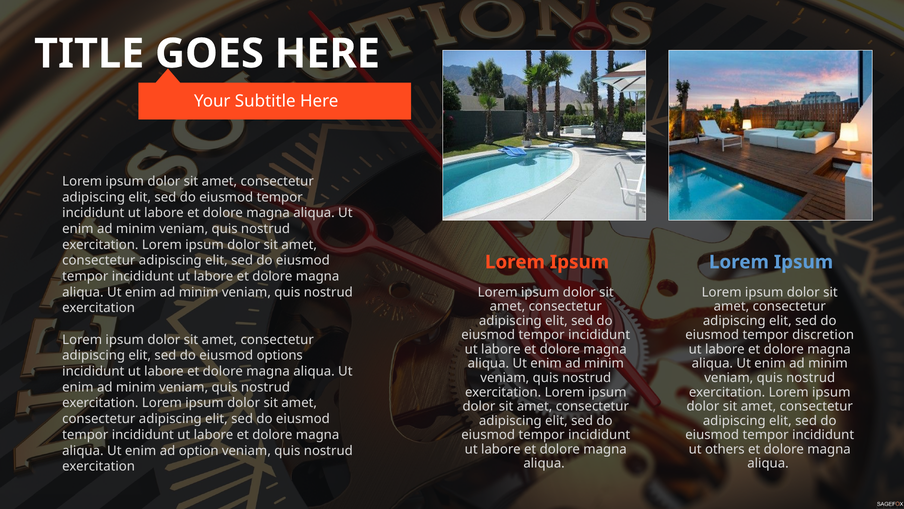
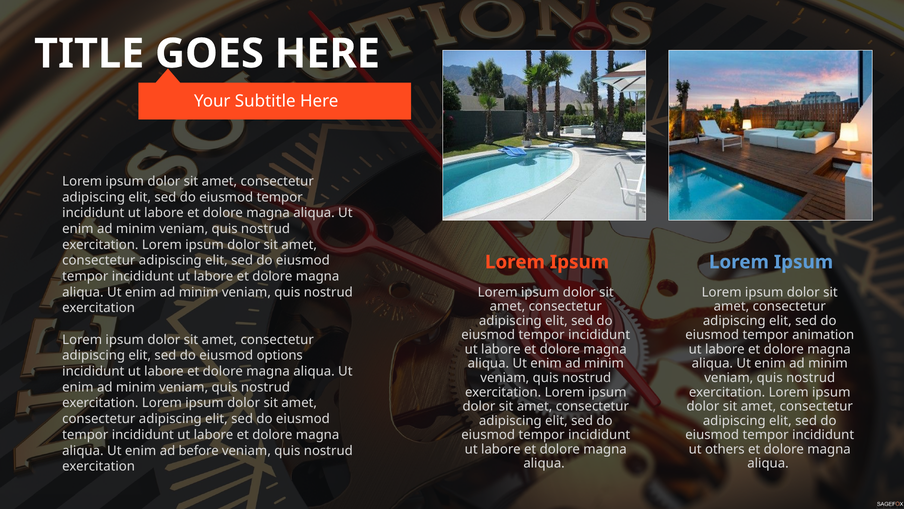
discretion: discretion -> animation
option: option -> before
